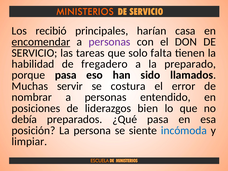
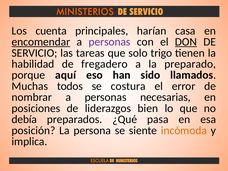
recibió: recibió -> cuenta
DON underline: none -> present
falta: falta -> trigo
porque pasa: pasa -> aquí
servir: servir -> todos
entendido: entendido -> necesarias
incómoda colour: blue -> orange
limpiar: limpiar -> implica
